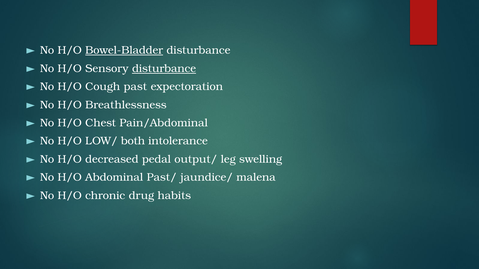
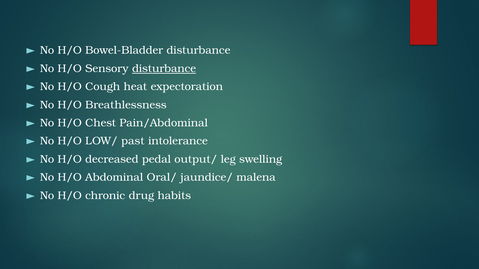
Bowel-Bladder underline: present -> none
past: past -> heat
both: both -> past
Past/: Past/ -> Oral/
